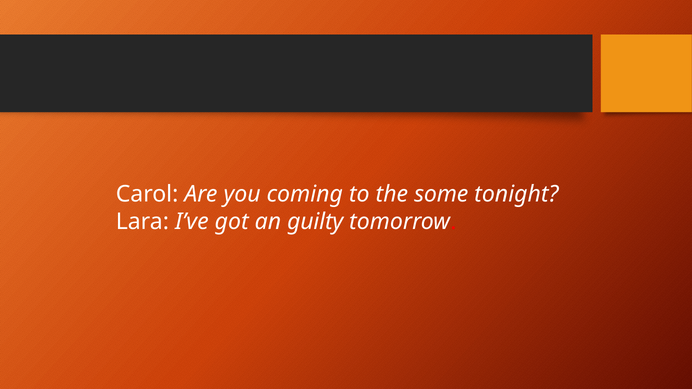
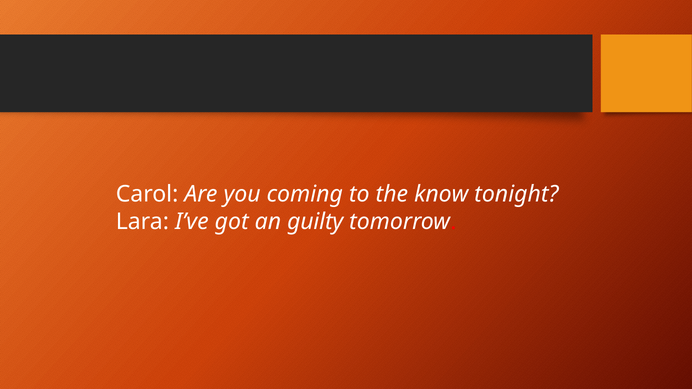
some: some -> know
